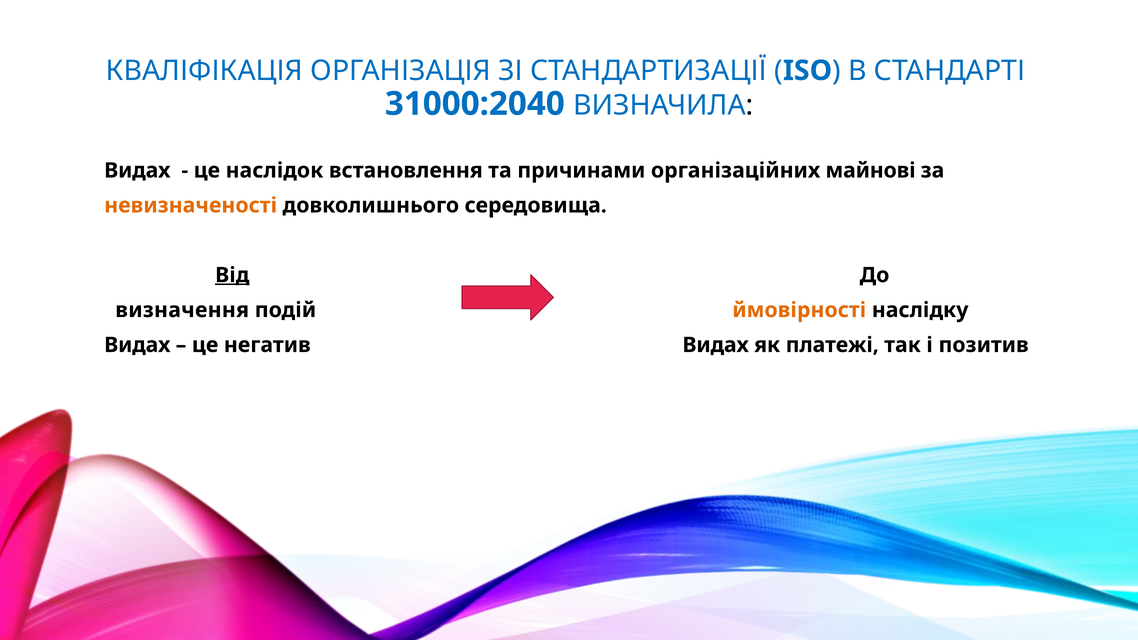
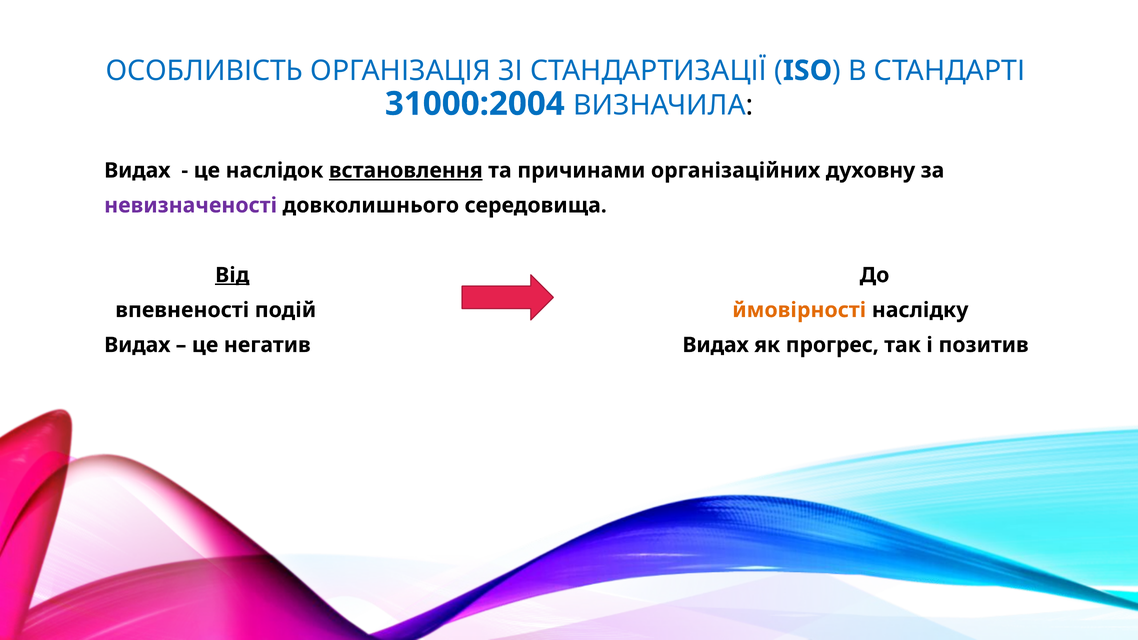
КВАЛІФІКАЦІЯ: КВАЛІФІКАЦІЯ -> ОСОБЛИВІСТЬ
31000:2040: 31000:2040 -> 31000:2004
встановлення underline: none -> present
майнові: майнові -> духовну
невизначеності colour: orange -> purple
визначення: визначення -> впевненості
платежі: платежі -> прогрес
